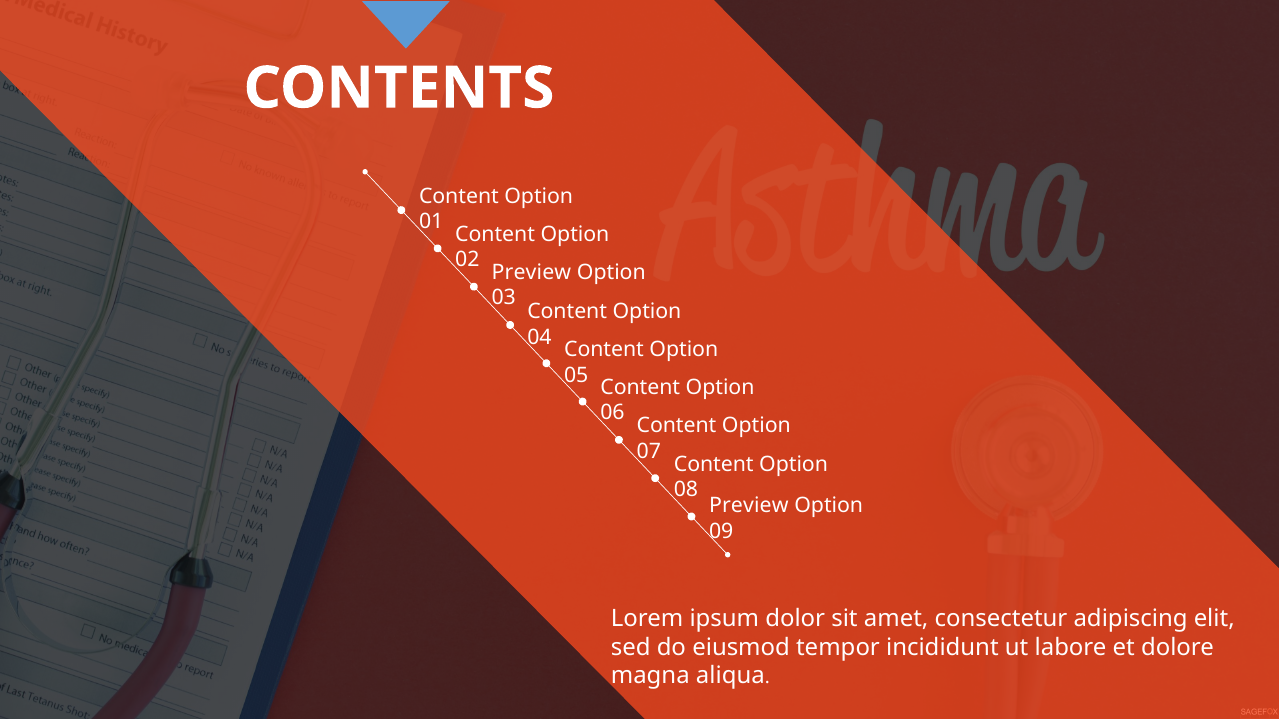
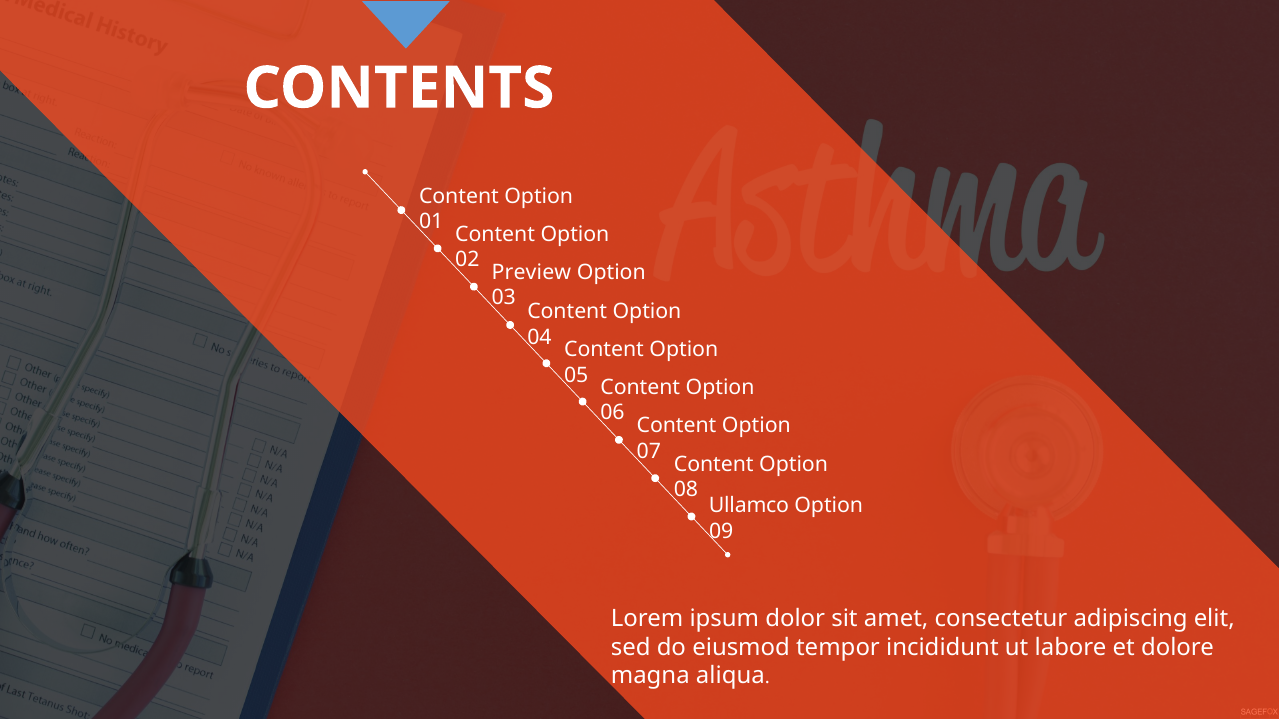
Preview at (749, 506): Preview -> Ullamco
